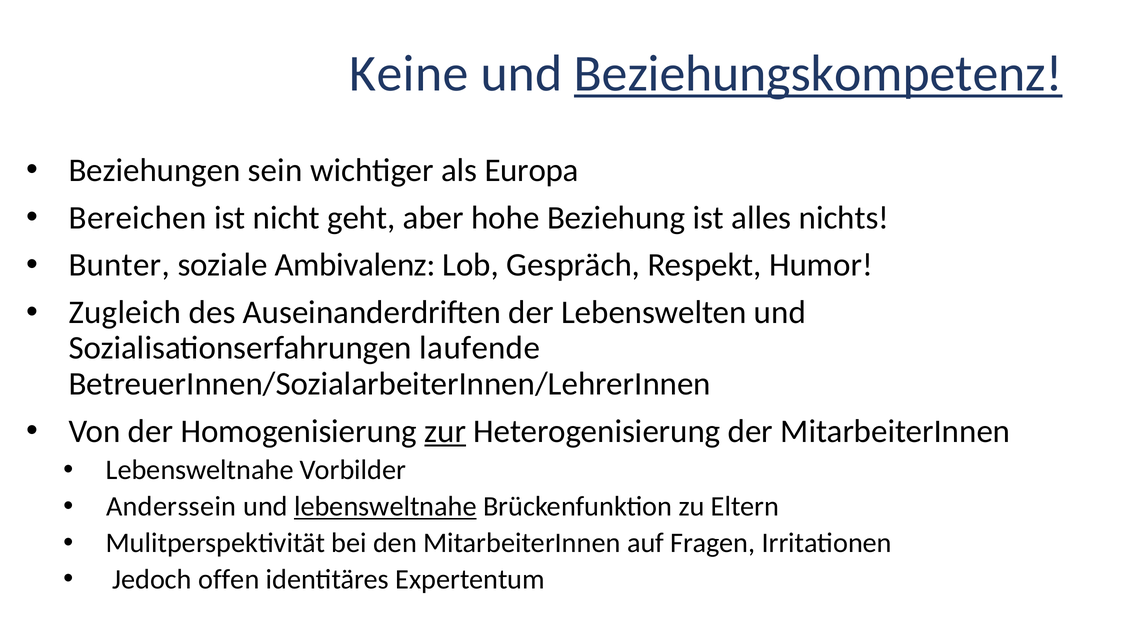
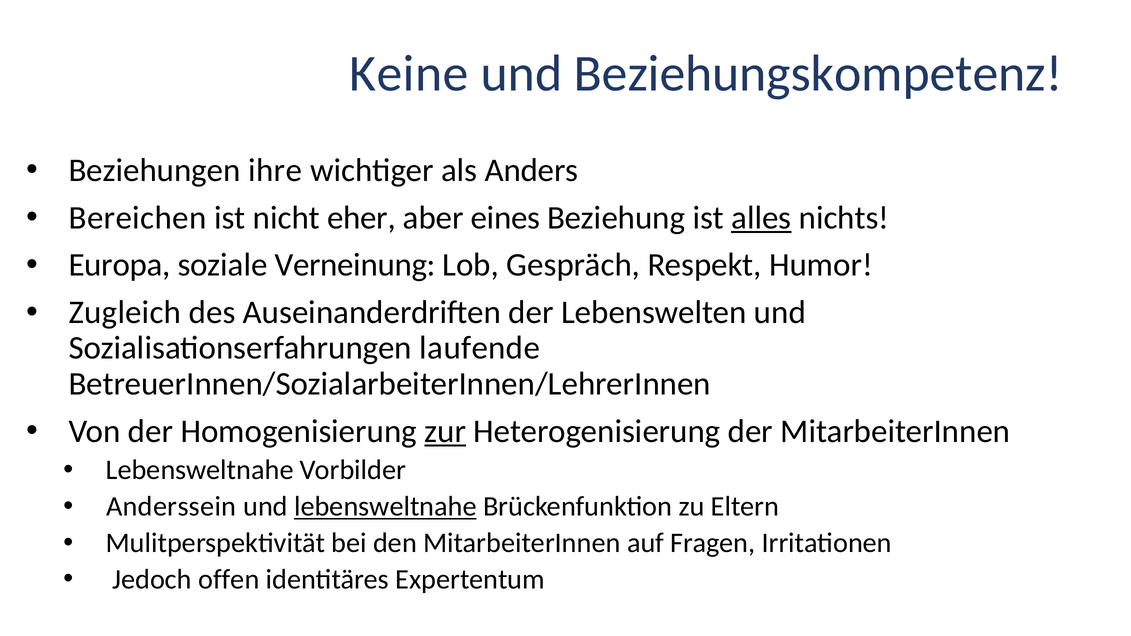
Beziehungskompetenz underline: present -> none
sein: sein -> ihre
Europa: Europa -> Anders
geht: geht -> eher
hohe: hohe -> eines
alles underline: none -> present
Bunter: Bunter -> Europa
Ambivalenz: Ambivalenz -> Verneinung
